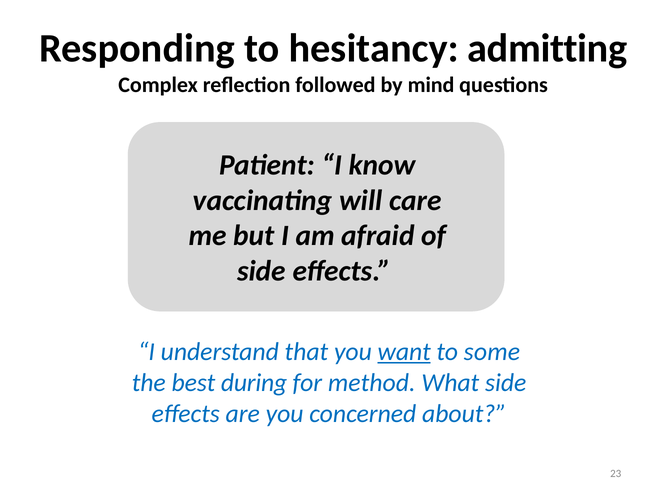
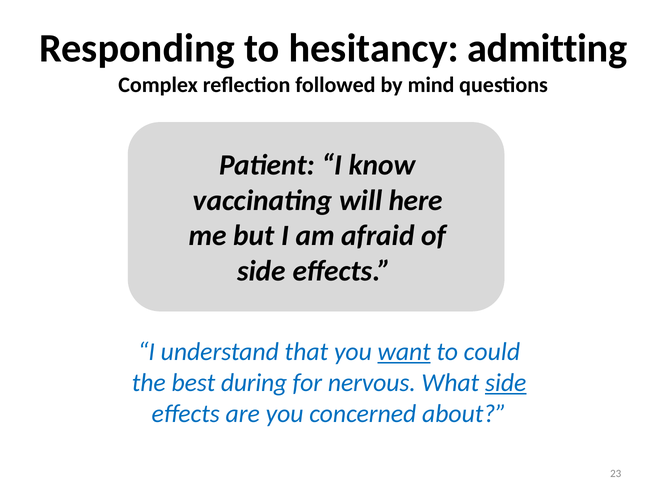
care: care -> here
some: some -> could
method: method -> nervous
side at (506, 382) underline: none -> present
